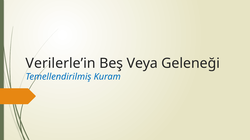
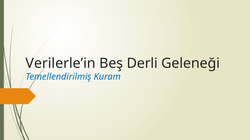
Veya: Veya -> Derli
